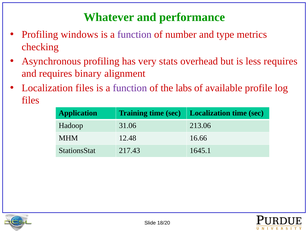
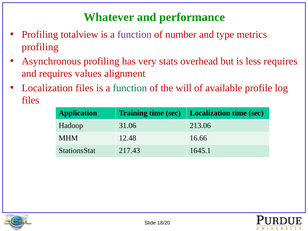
windows: windows -> totalview
checking at (40, 47): checking -> profiling
binary: binary -> values
function at (130, 88) colour: purple -> green
labs: labs -> will
